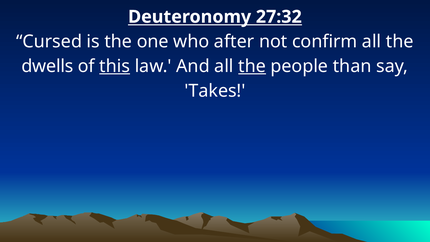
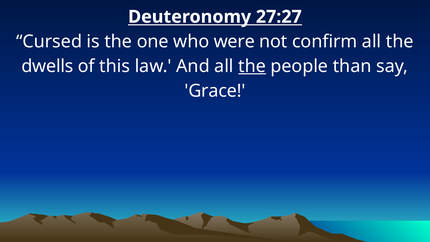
27:32: 27:32 -> 27:27
after: after -> were
this underline: present -> none
Takes: Takes -> Grace
